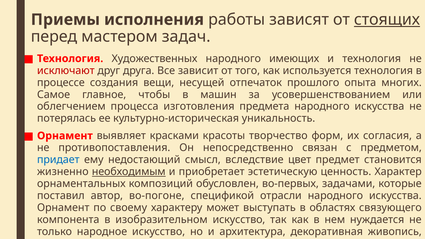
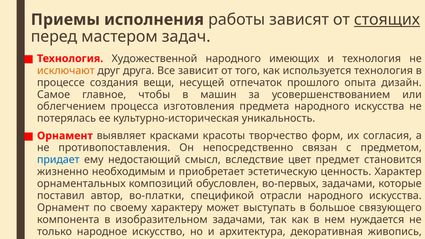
Художественных: Художественных -> Художественной
исключают colour: red -> orange
опыта многих: многих -> дизайн
необходимым underline: present -> none
во-погоне: во-погоне -> во-платки
областях: областях -> большое
изобразительном искусство: искусство -> задачами
